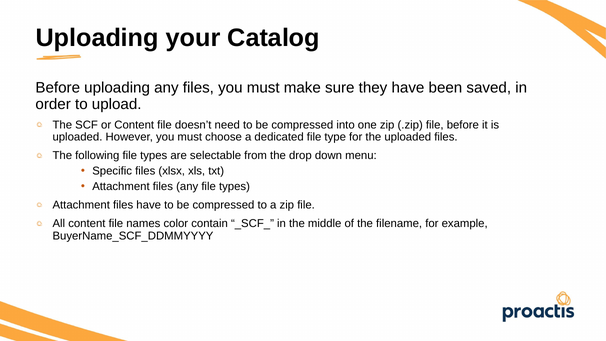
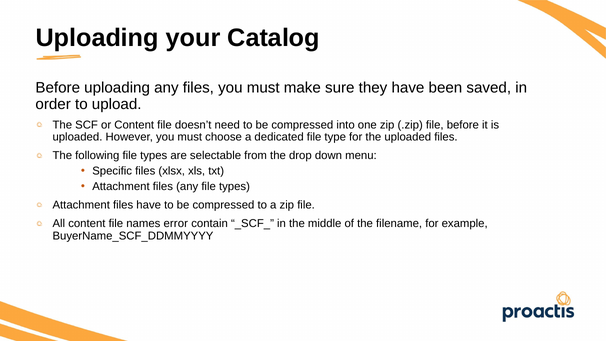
color: color -> error
